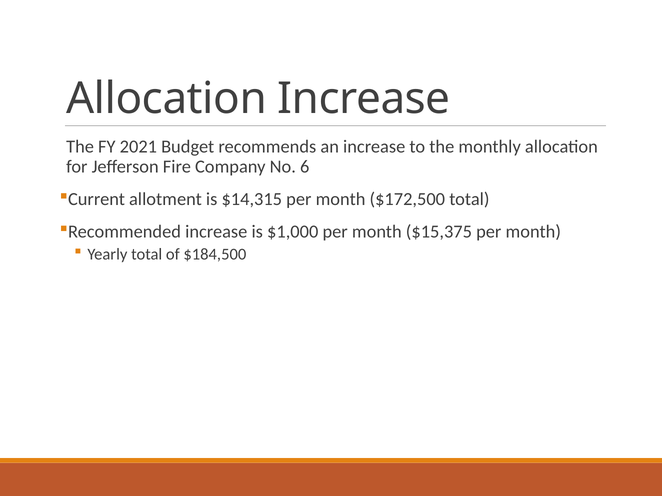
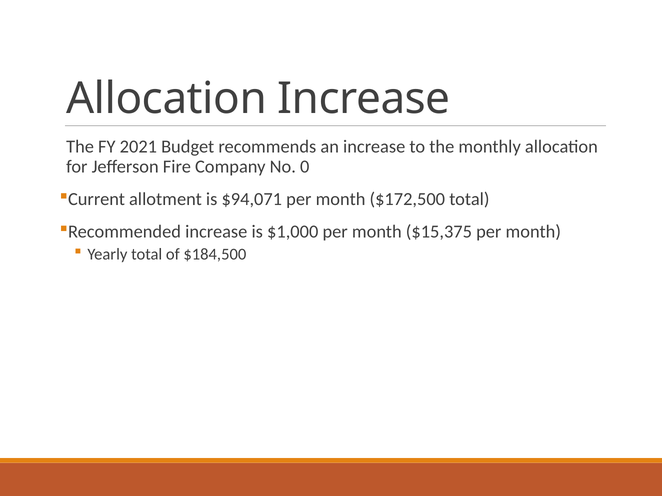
6: 6 -> 0
$14,315: $14,315 -> $94,071
